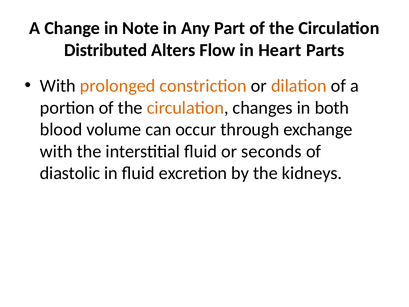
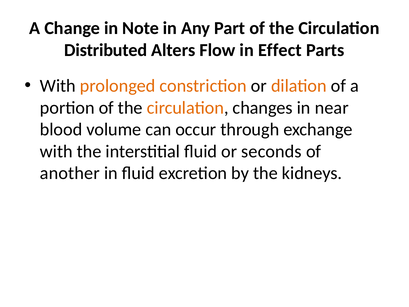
Heart: Heart -> Effect
both: both -> near
diastolic: diastolic -> another
